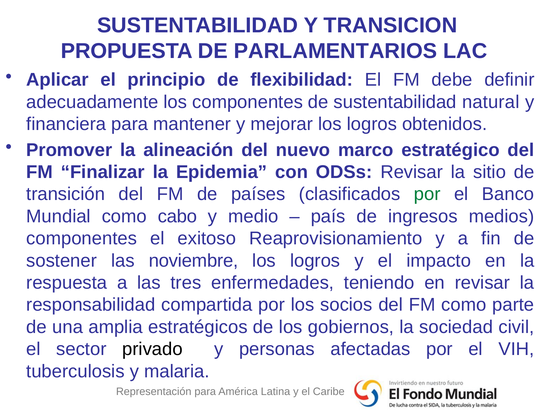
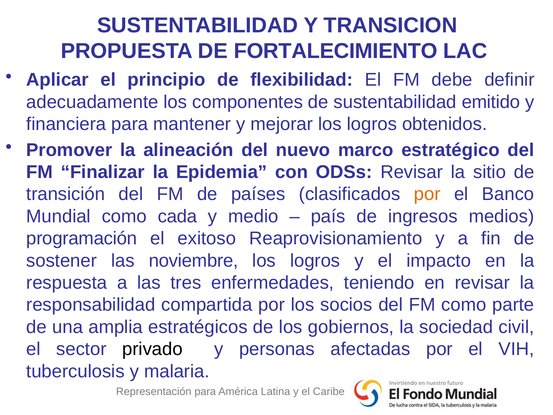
PARLAMENTARIOS: PARLAMENTARIOS -> FORTALECIMIENTO
natural: natural -> emitido
por at (427, 194) colour: green -> orange
cabo: cabo -> cada
componentes at (82, 238): componentes -> programación
